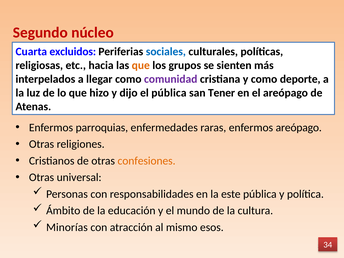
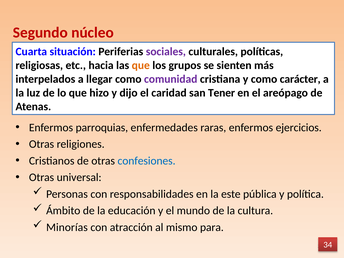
excluidos: excluidos -> situación
sociales colour: blue -> purple
deporte: deporte -> carácter
el pública: pública -> caridad
enfermos areópago: areópago -> ejercicios
confesiones colour: orange -> blue
esos: esos -> para
